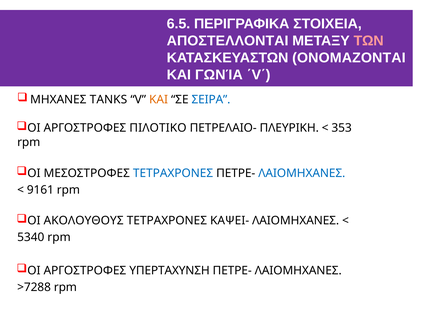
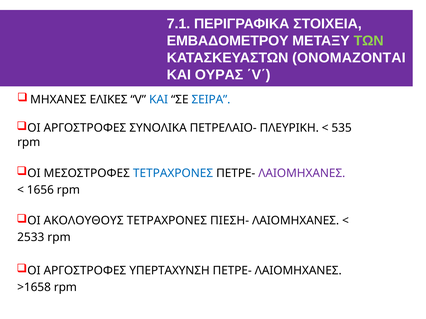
6.5: 6.5 -> 7.1
ΑΠΟΣΤΕΛΛΟΝΤΑΙ: ΑΠΟΣΤΕΛΛΟΝΤΑΙ -> ΕΜΒΑΔΟΜΕΤΡΟΥ
ΤΩΝ colour: pink -> light green
ΓΩΝΊΑ: ΓΩΝΊΑ -> ΟΥΡΑΣ
TANKS: TANKS -> ΕΛΙΚΕΣ
ΚΑΙ at (159, 100) colour: orange -> blue
ΠΙΛΟΤΙΚΟ: ΠΙΛΟΤΙΚΟ -> ΣΥΝΟΛΙΚΑ
353: 353 -> 535
ΛΑΙΟΜΗΧΑΝΕΣ at (302, 173) colour: blue -> purple
9161: 9161 -> 1656
ΚΑΨΕΙ-: ΚΑΨΕΙ- -> ΠΙΕΣH-
5340: 5340 -> 2533
>7288: >7288 -> >1658
